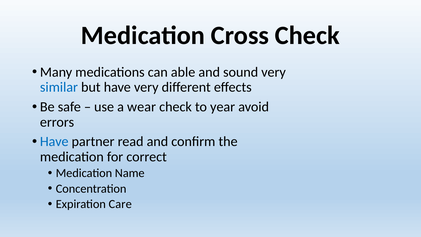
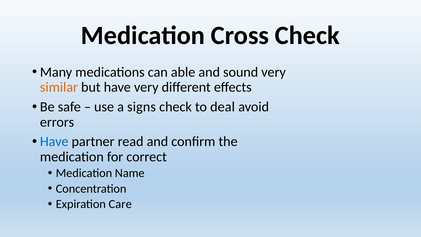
similar colour: blue -> orange
wear: wear -> signs
year: year -> deal
